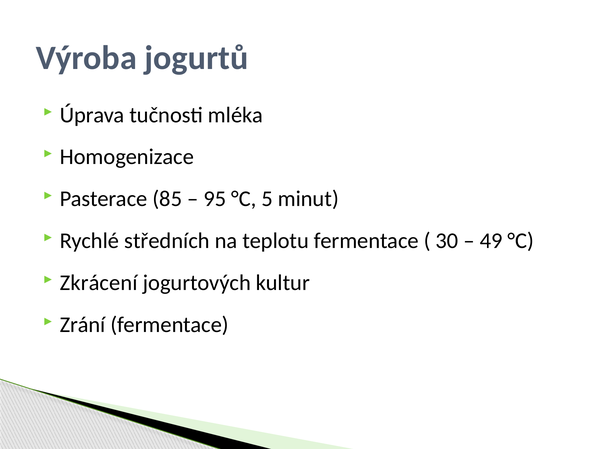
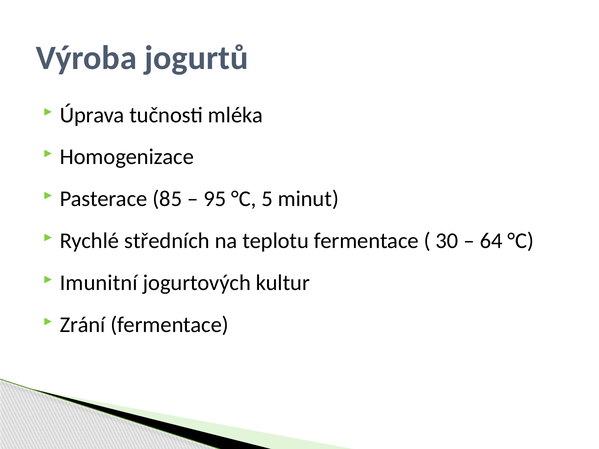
49: 49 -> 64
Zkrácení: Zkrácení -> Imunitní
